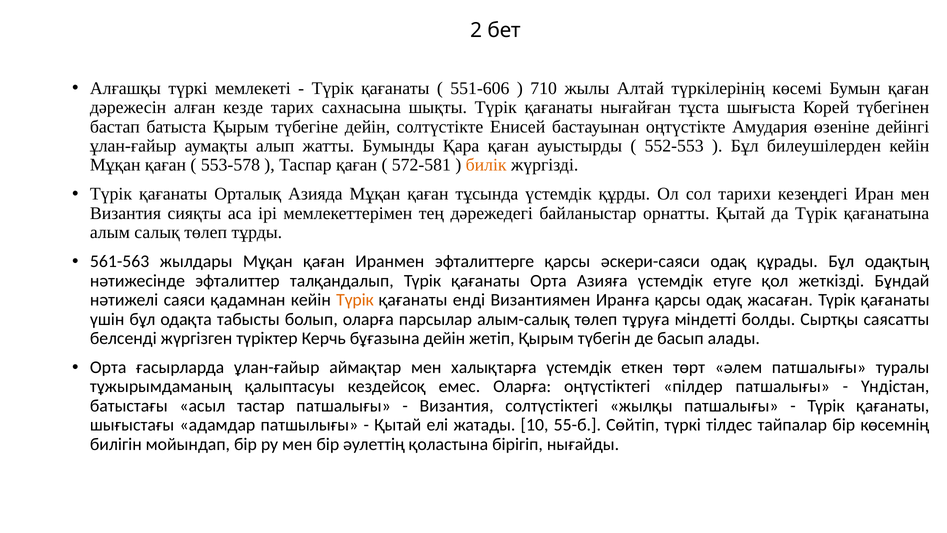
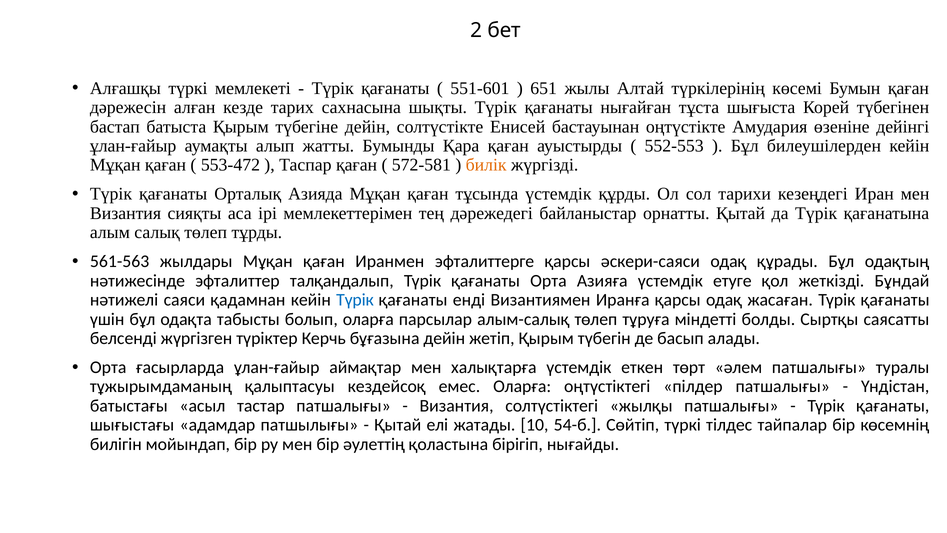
551-606: 551-606 -> 551-601
710: 710 -> 651
553-578: 553-578 -> 553-472
Түрік at (355, 300) colour: orange -> blue
55-б: 55-б -> 54-б
